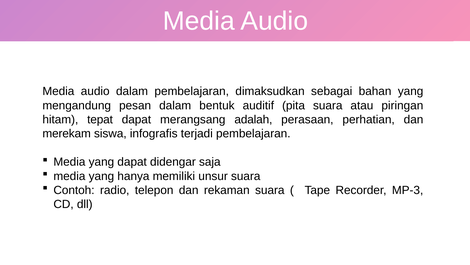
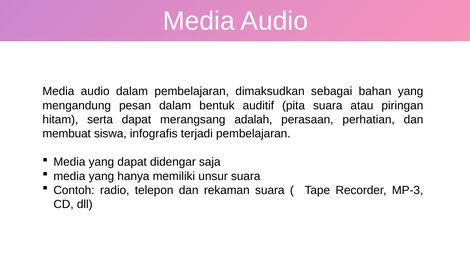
tepat: tepat -> serta
merekam: merekam -> membuat
